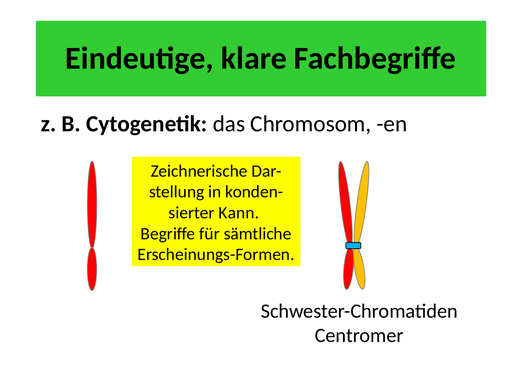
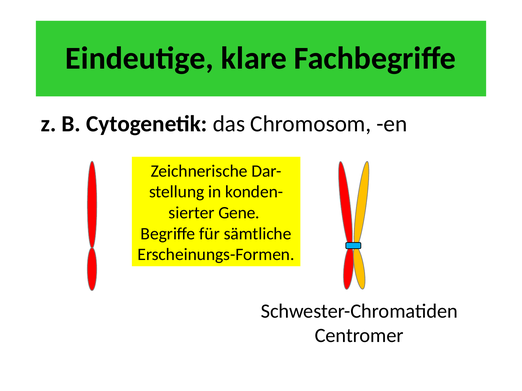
Kann: Kann -> Gene
